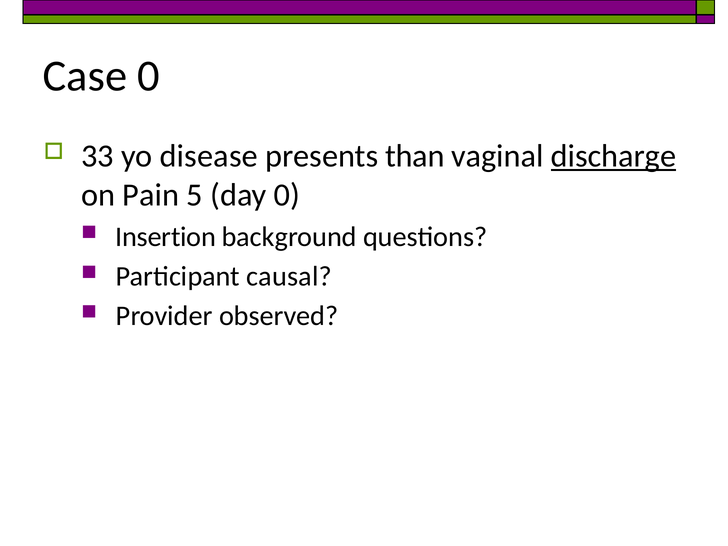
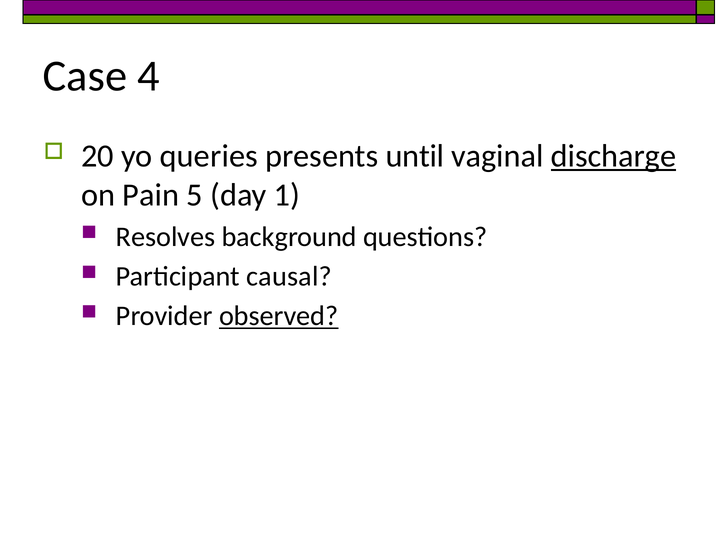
Case 0: 0 -> 4
33: 33 -> 20
disease: disease -> queries
than: than -> until
day 0: 0 -> 1
Insertion: Insertion -> Resolves
observed underline: none -> present
